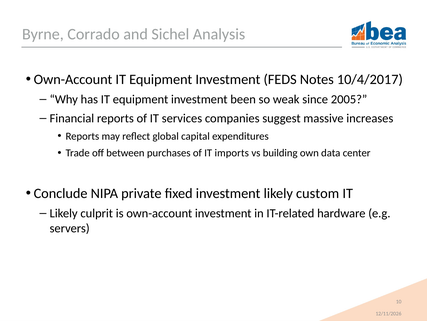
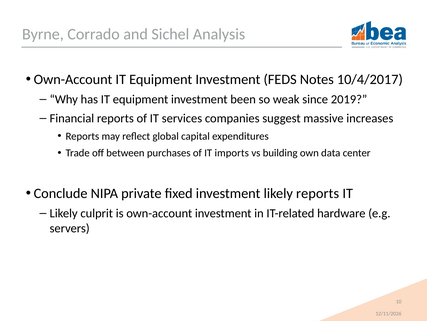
2005: 2005 -> 2019
likely custom: custom -> reports
